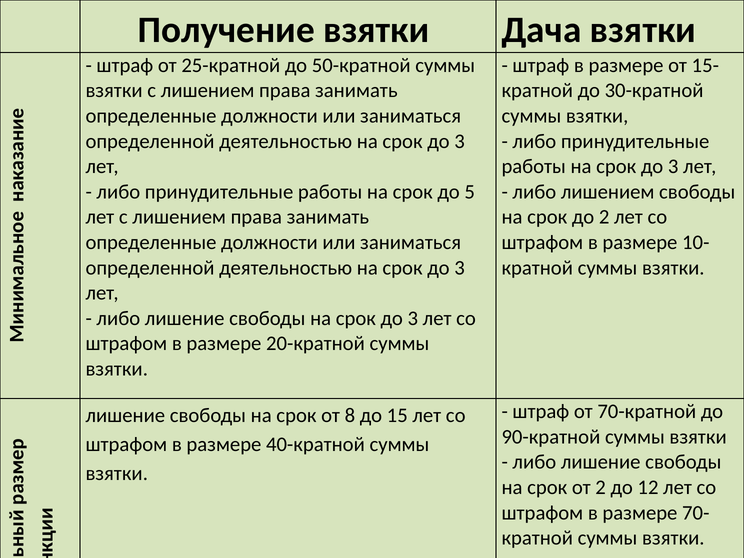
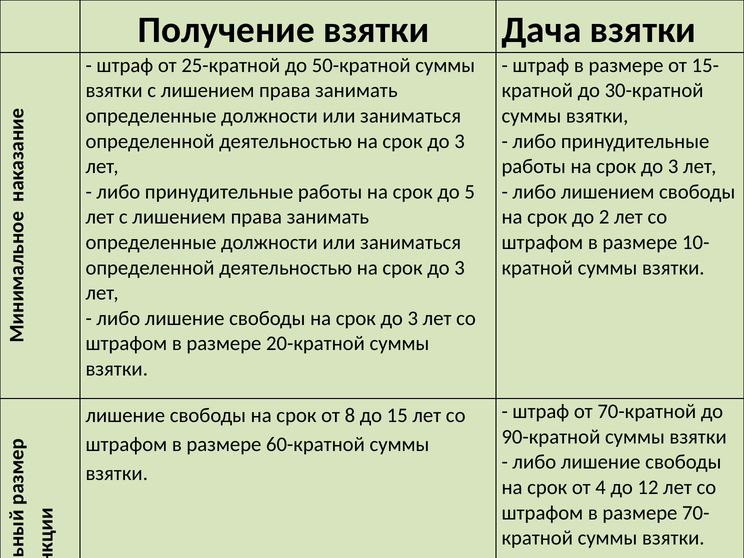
40-кратной: 40-кратной -> 60-кратной
от 2: 2 -> 4
